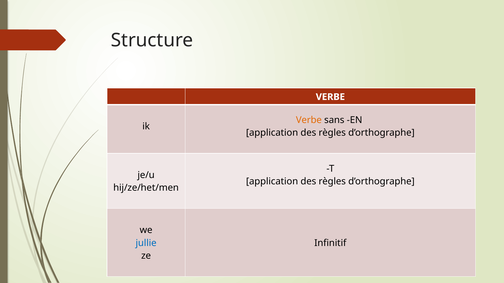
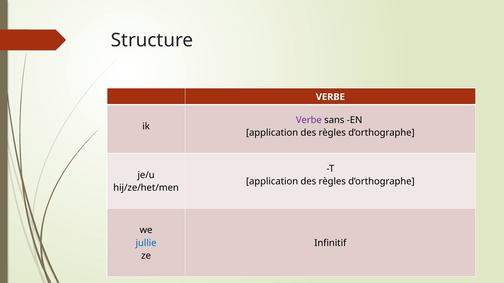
Verbe at (309, 120) colour: orange -> purple
